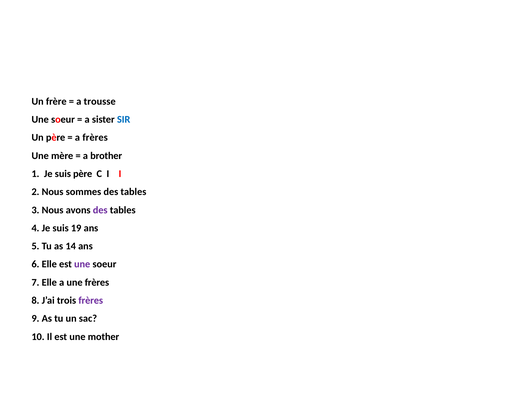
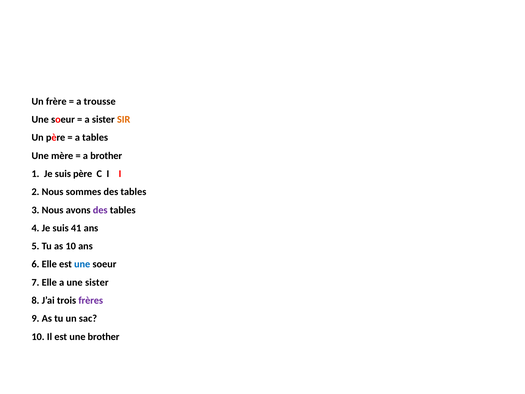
SIR colour: blue -> orange
a frères: frères -> tables
19: 19 -> 41
as 14: 14 -> 10
une at (82, 264) colour: purple -> blue
une frères: frères -> sister
une mother: mother -> brother
